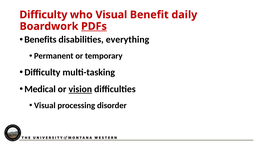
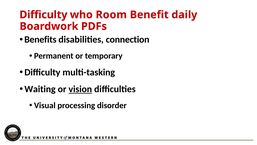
who Visual: Visual -> Room
PDFs underline: present -> none
everything: everything -> connection
Medical: Medical -> Waiting
